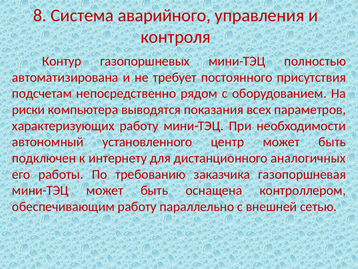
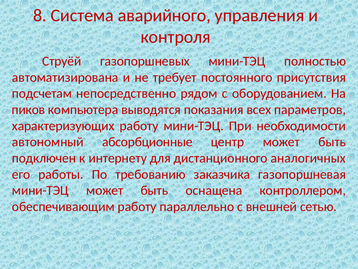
Контур: Контур -> Струёй
риски: риски -> пиков
установленного: установленного -> абсорбционные
